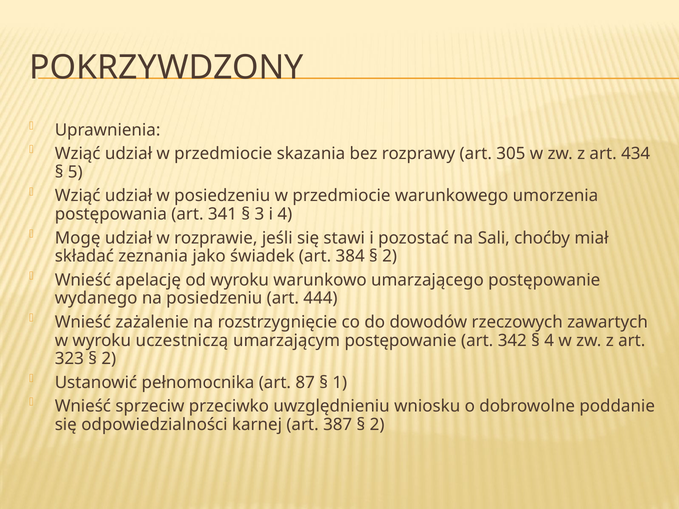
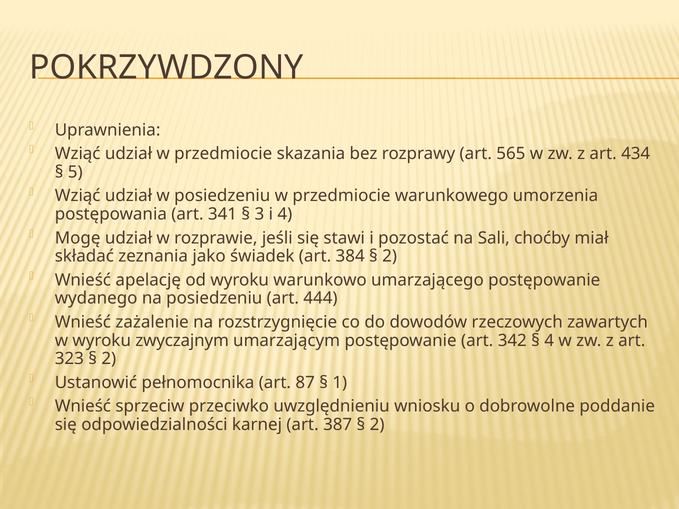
305: 305 -> 565
uczestniczą: uczestniczą -> zwyczajnym
